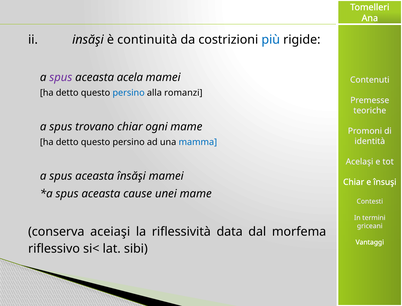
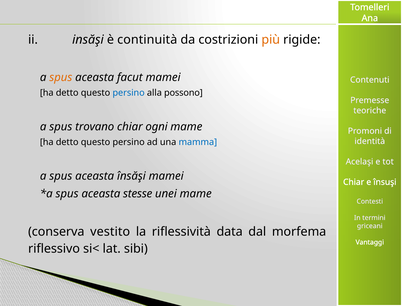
più colour: blue -> orange
spus at (61, 77) colour: purple -> orange
acela: acela -> facut
romanzi: romanzi -> possono
cause: cause -> stesse
aceiaşi: aceiaşi -> vestito
